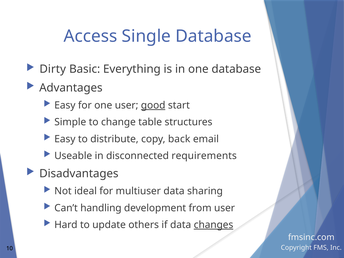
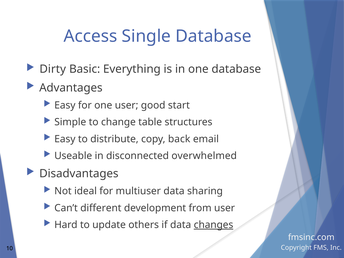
good underline: present -> none
requirements: requirements -> overwhelmed
handling: handling -> different
